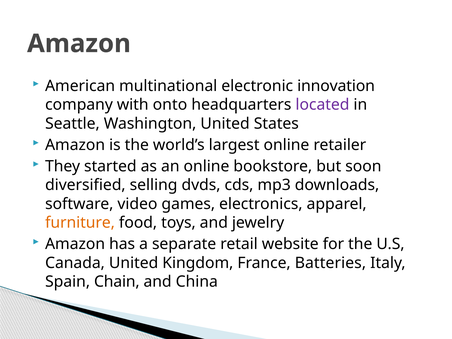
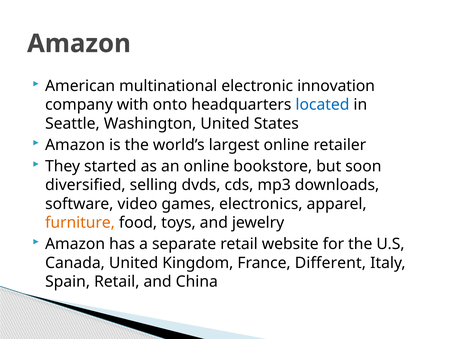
located colour: purple -> blue
Batteries: Batteries -> Different
Spain Chain: Chain -> Retail
